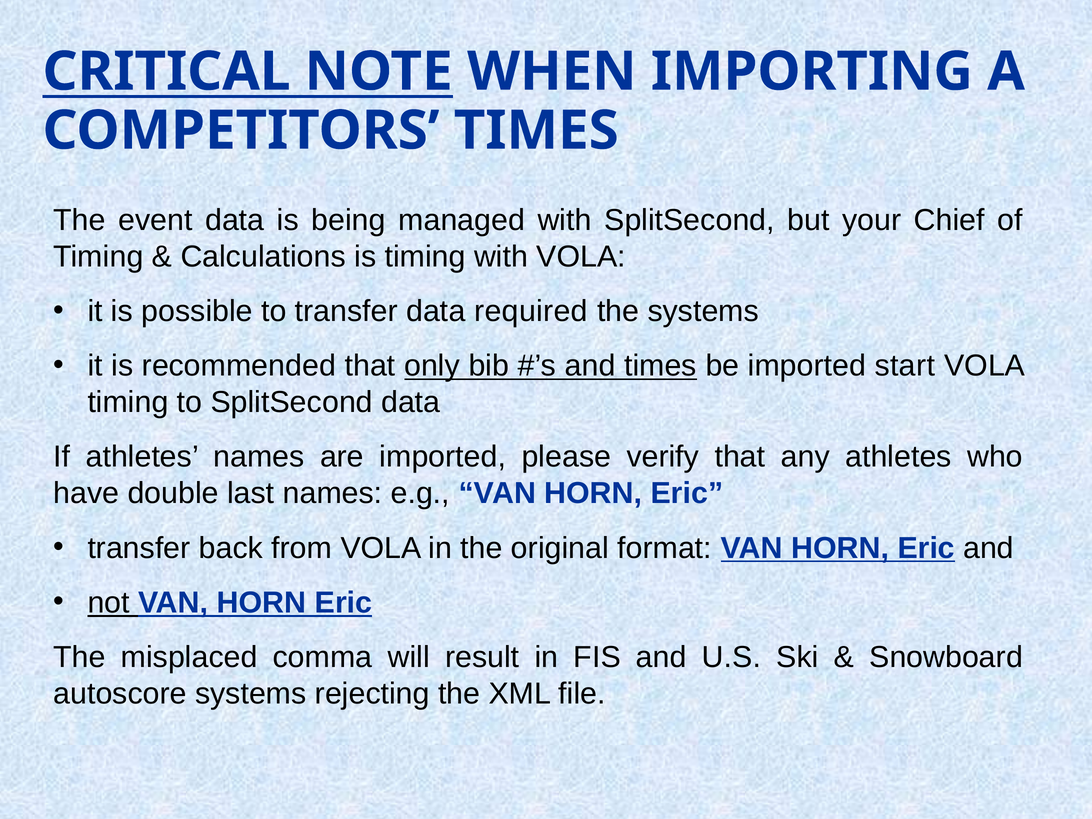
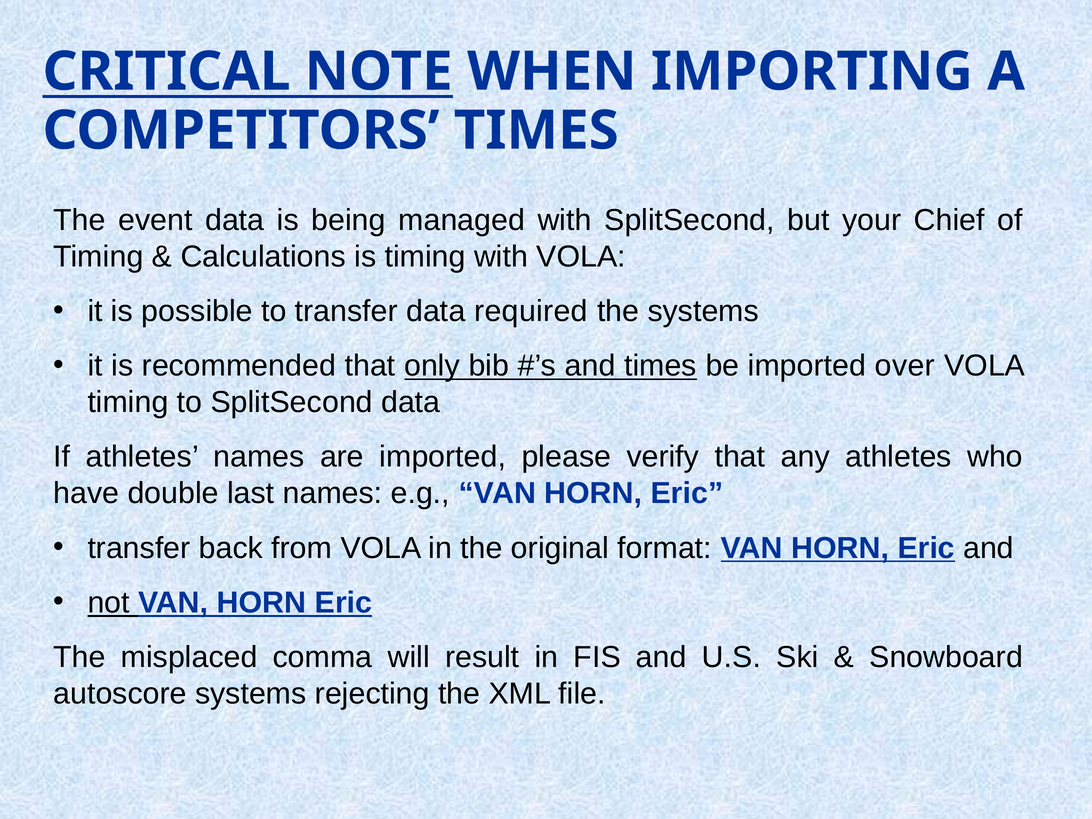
start: start -> over
